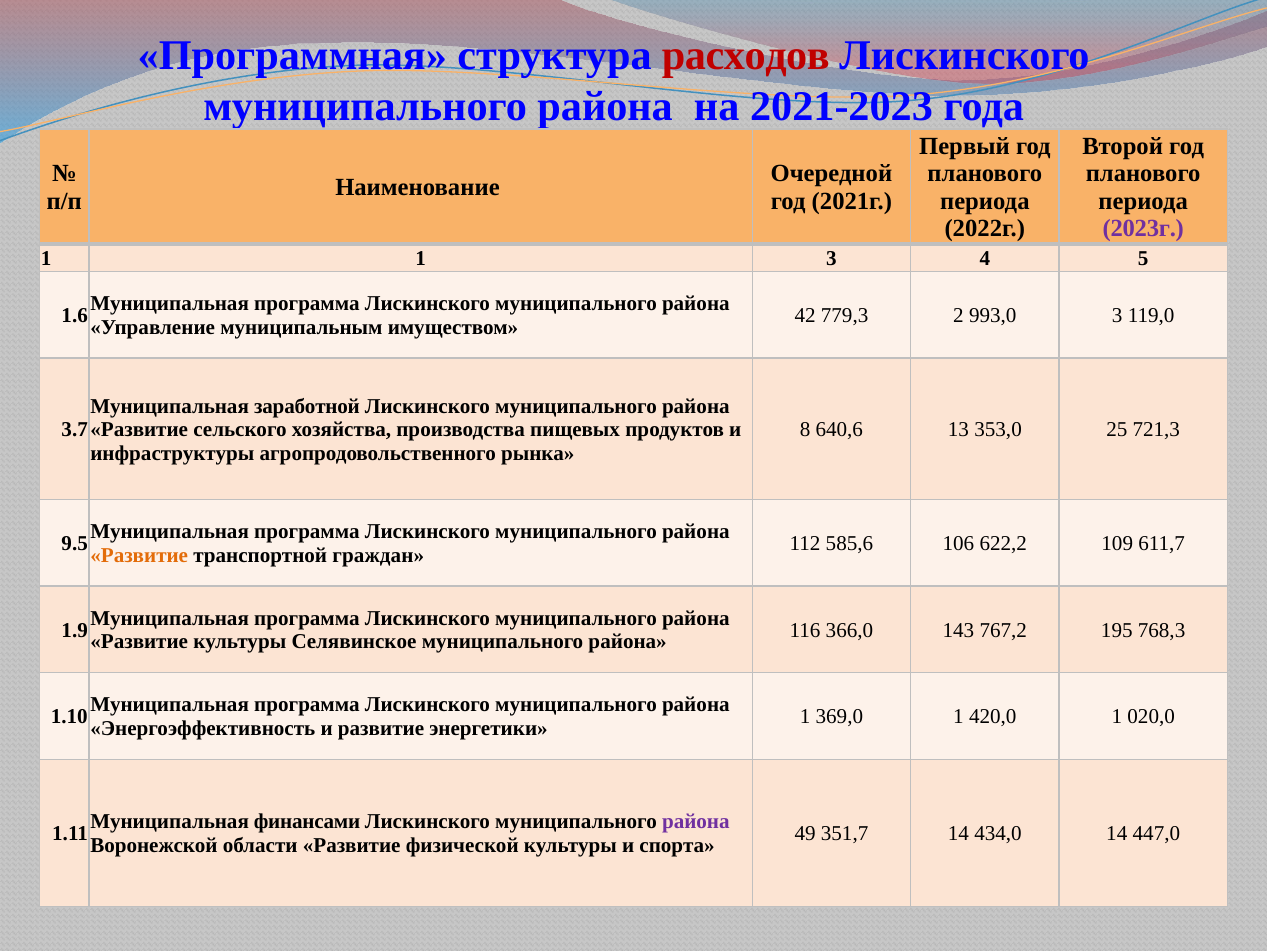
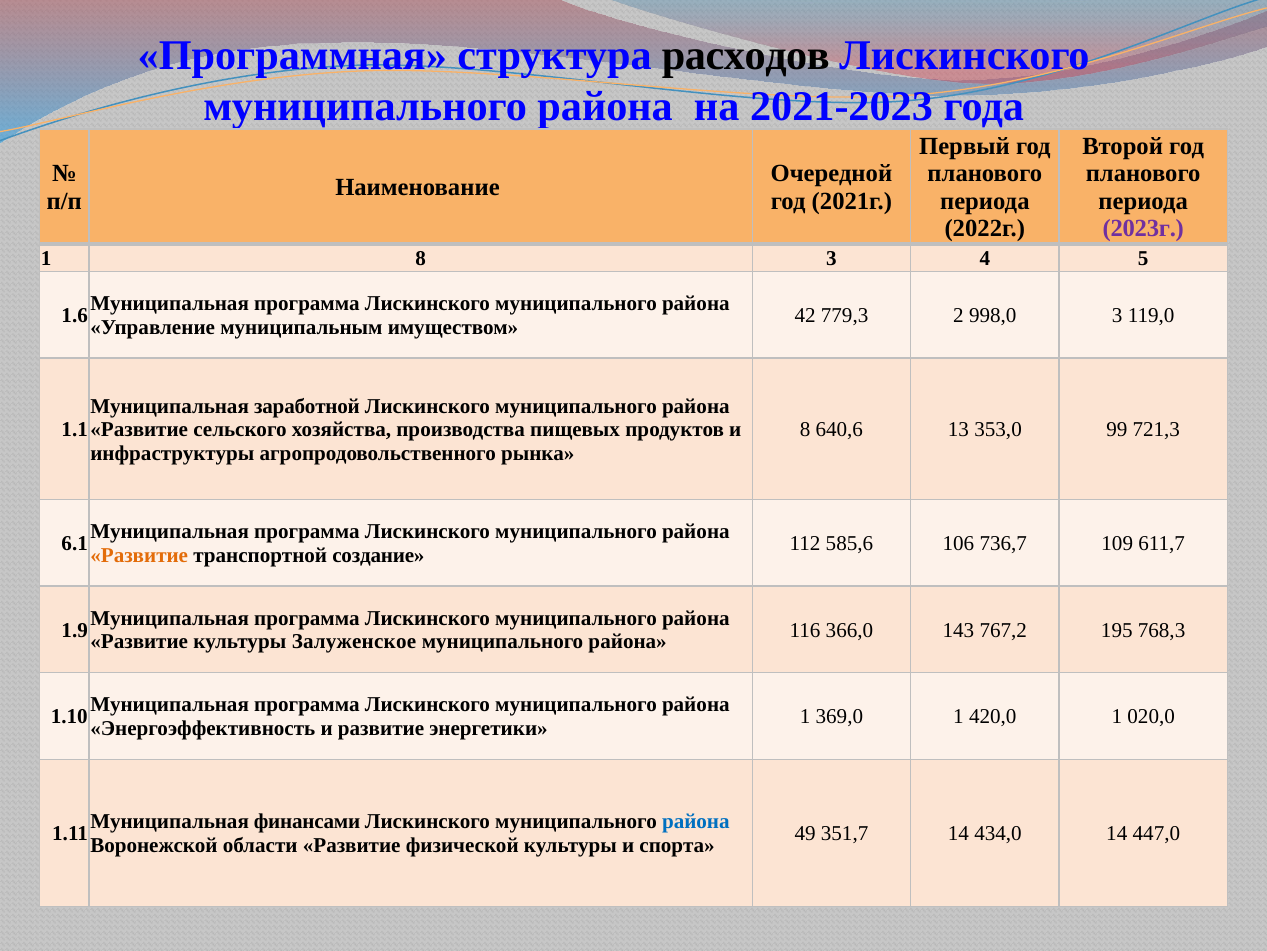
расходов colour: red -> black
1 1: 1 -> 8
993,0: 993,0 -> 998,0
3.7: 3.7 -> 1.1
25: 25 -> 99
9.5: 9.5 -> 6.1
622,2: 622,2 -> 736,7
граждан: граждан -> создание
Селявинское: Селявинское -> Залуженское
района at (696, 821) colour: purple -> blue
